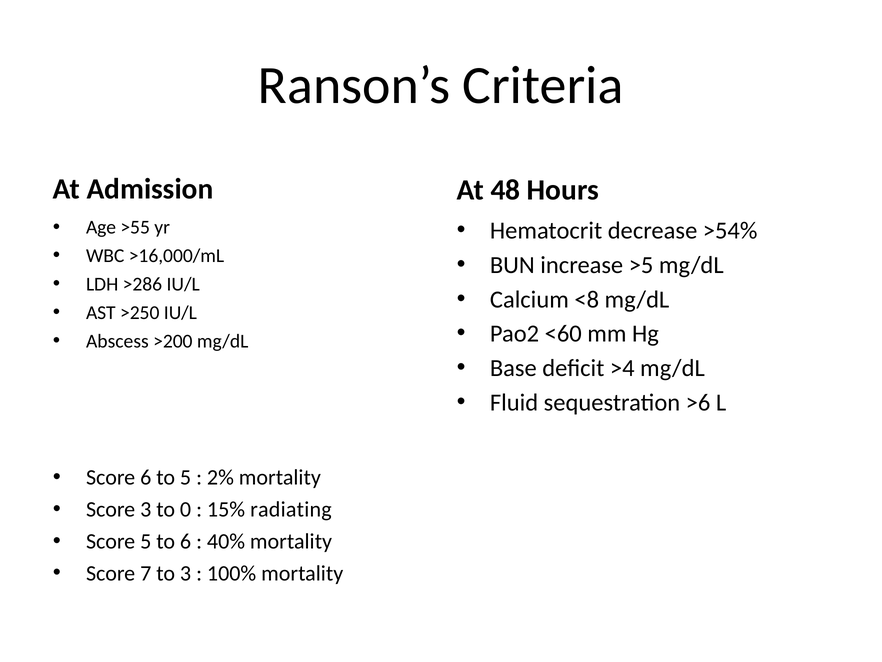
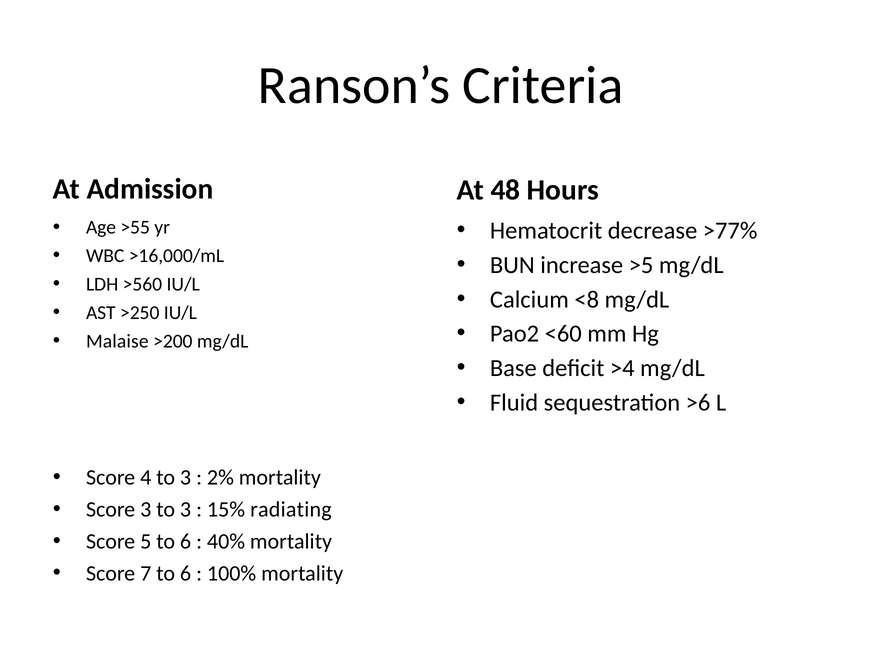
>54%: >54% -> >77%
>286: >286 -> >560
Abscess: Abscess -> Malaise
Score 6: 6 -> 4
5 at (186, 477): 5 -> 3
3 to 0: 0 -> 3
7 to 3: 3 -> 6
